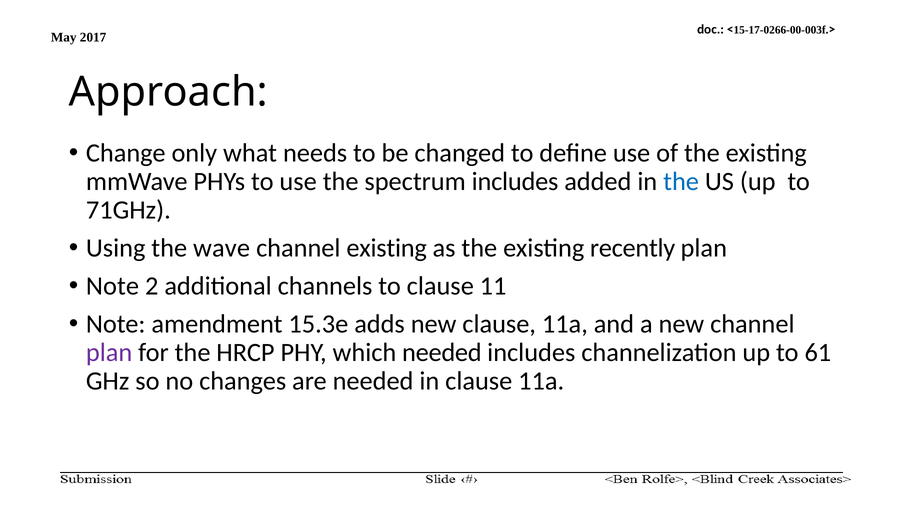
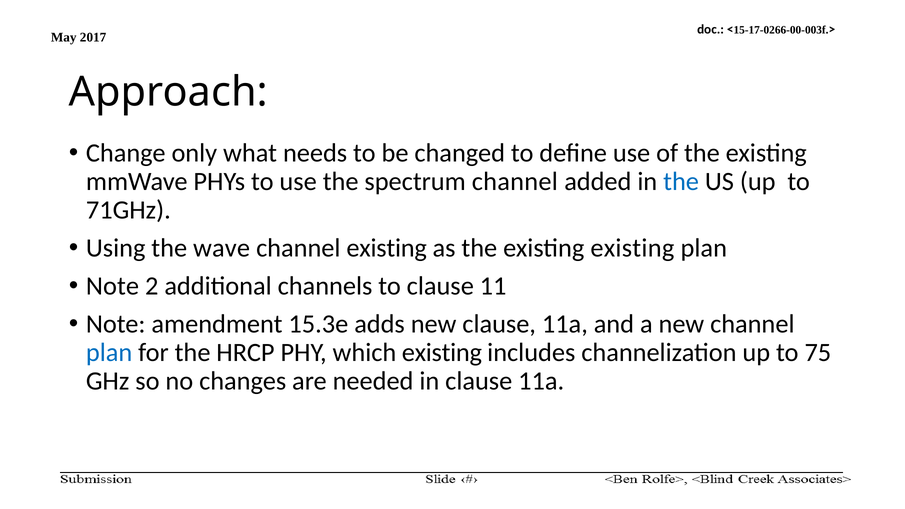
spectrum includes: includes -> channel
existing recently: recently -> existing
plan at (109, 352) colour: purple -> blue
which needed: needed -> existing
61: 61 -> 75
